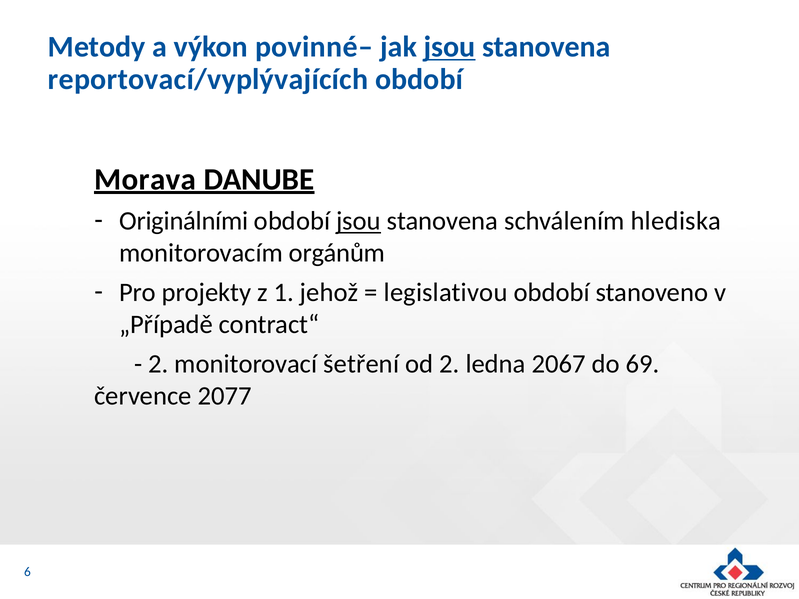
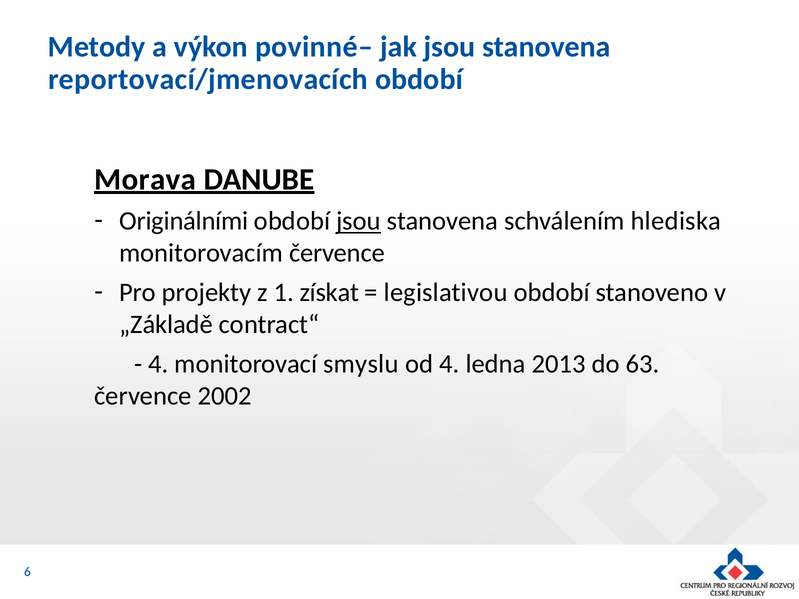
jsou at (450, 47) underline: present -> none
reportovací/vyplývajících: reportovací/vyplývajících -> reportovací/jmenovacích
monitorovacím orgánům: orgánům -> července
jehož: jehož -> získat
„Případě: „Případě -> „Základě
2 at (158, 364): 2 -> 4
šetření: šetření -> smyslu
od 2: 2 -> 4
2067: 2067 -> 2013
69: 69 -> 63
2077: 2077 -> 2002
